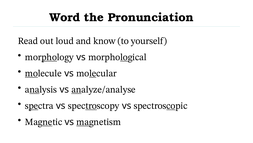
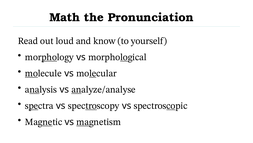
Word: Word -> Math
